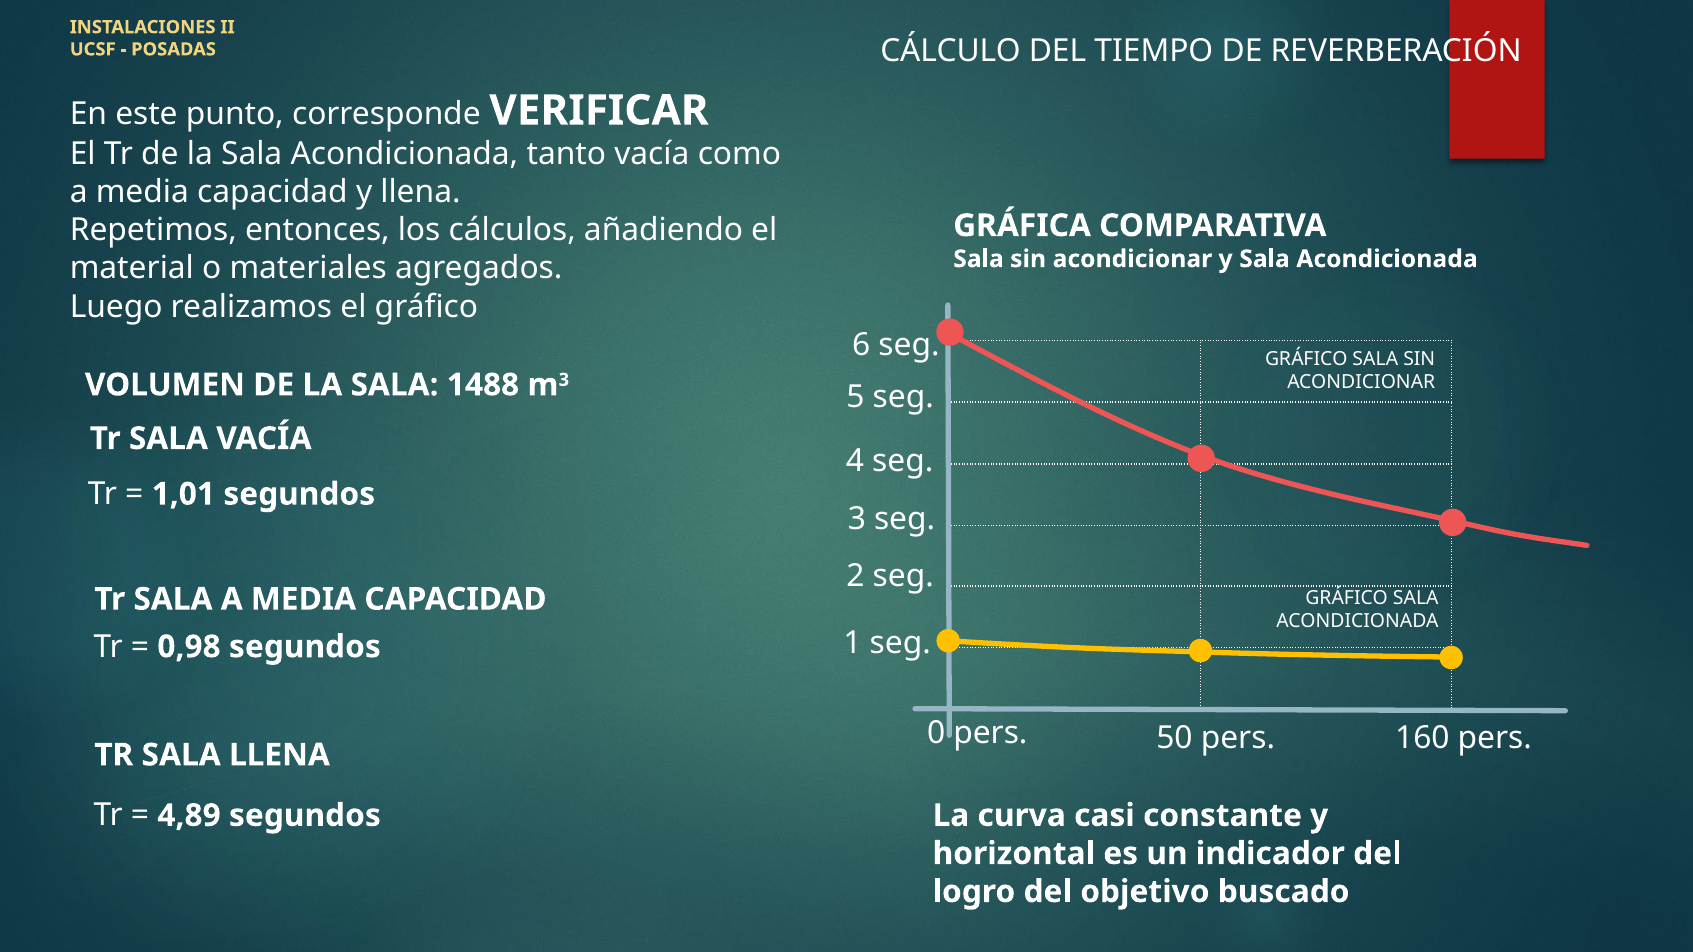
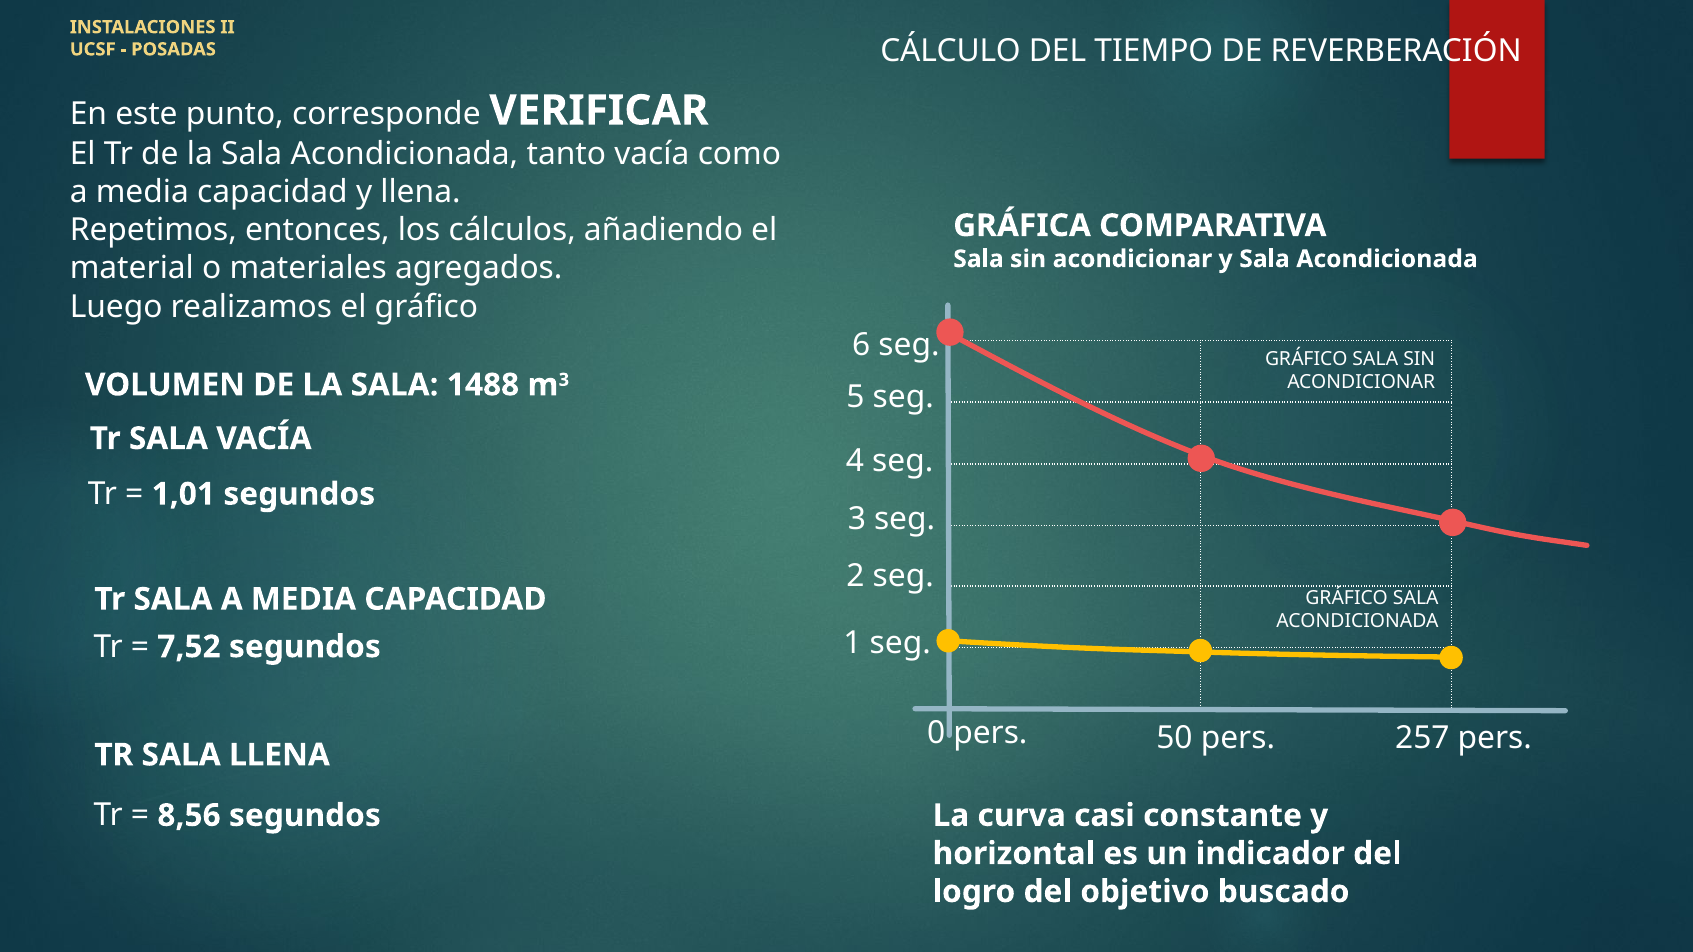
0,98: 0,98 -> 7,52
160: 160 -> 257
4,89: 4,89 -> 8,56
